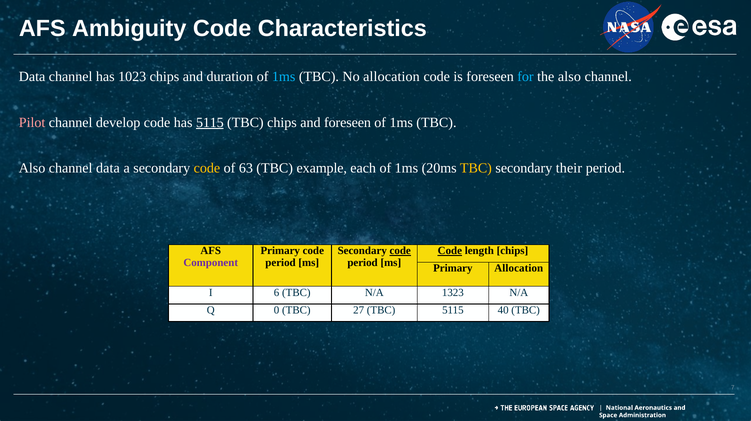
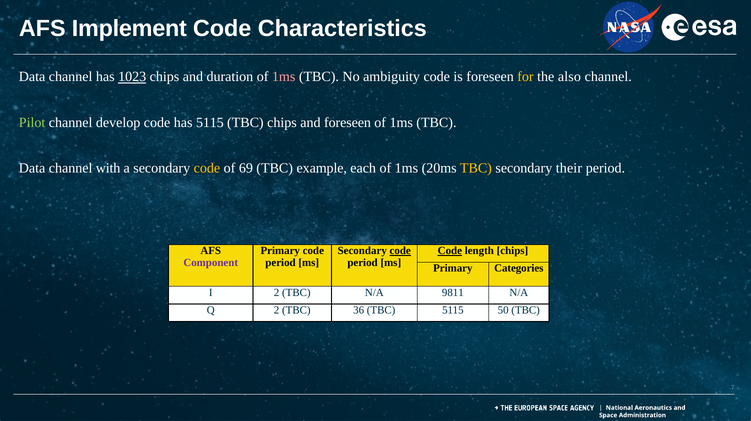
Ambiguity: Ambiguity -> Implement
1023 underline: none -> present
1ms at (284, 77) colour: light blue -> pink
No allocation: allocation -> ambiguity
for colour: light blue -> yellow
Pilot colour: pink -> light green
5115 at (210, 123) underline: present -> none
Also at (32, 168): Also -> Data
channel data: data -> with
63: 63 -> 69
Primary Allocation: Allocation -> Categories
I 6: 6 -> 2
1323: 1323 -> 9811
Q 0: 0 -> 2
27: 27 -> 36
40: 40 -> 50
